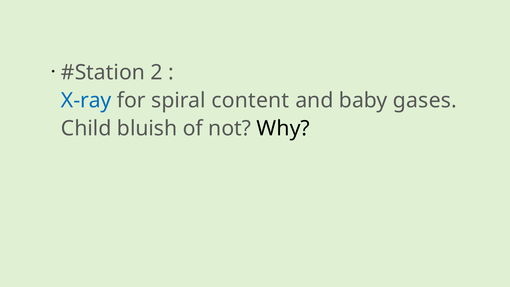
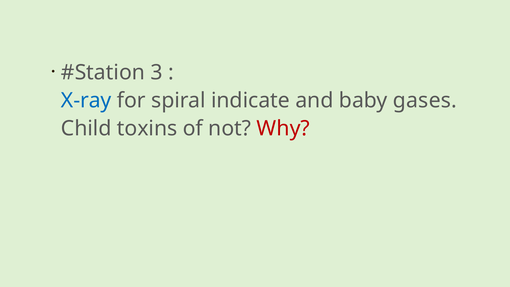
2: 2 -> 3
content: content -> indicate
bluish: bluish -> toxins
Why colour: black -> red
